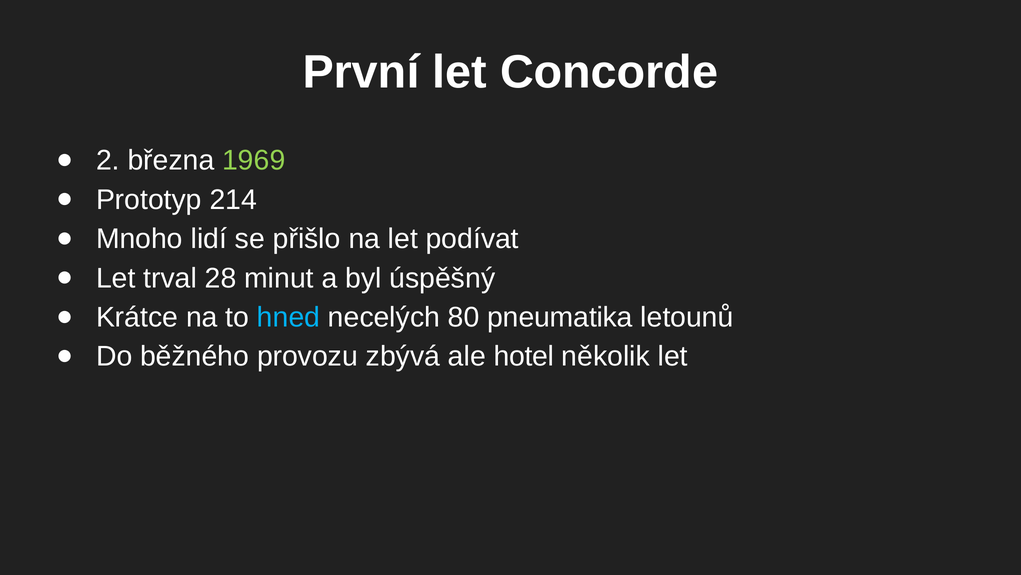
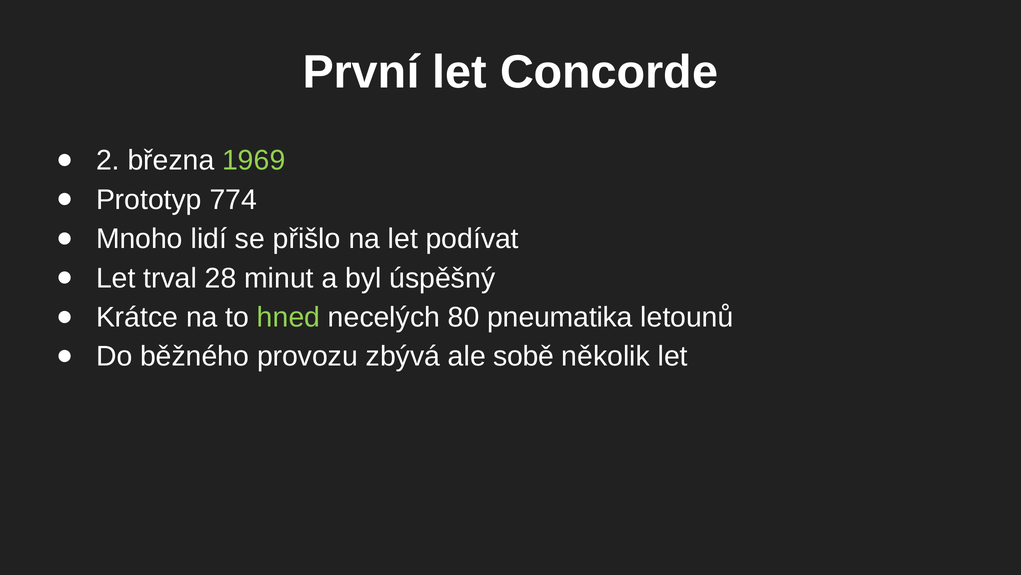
214: 214 -> 774
hned colour: light blue -> light green
hotel: hotel -> sobě
